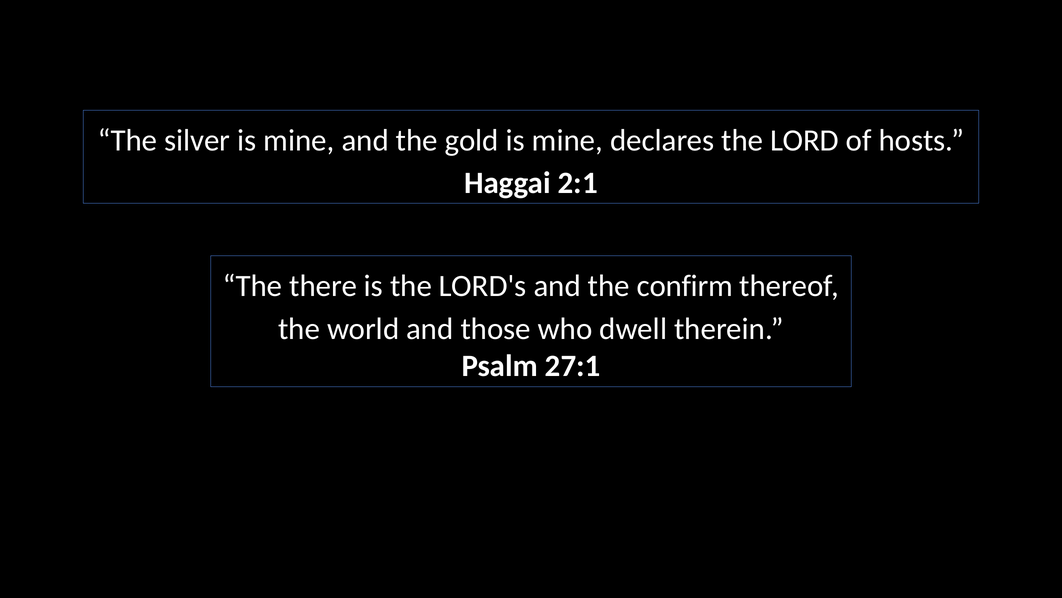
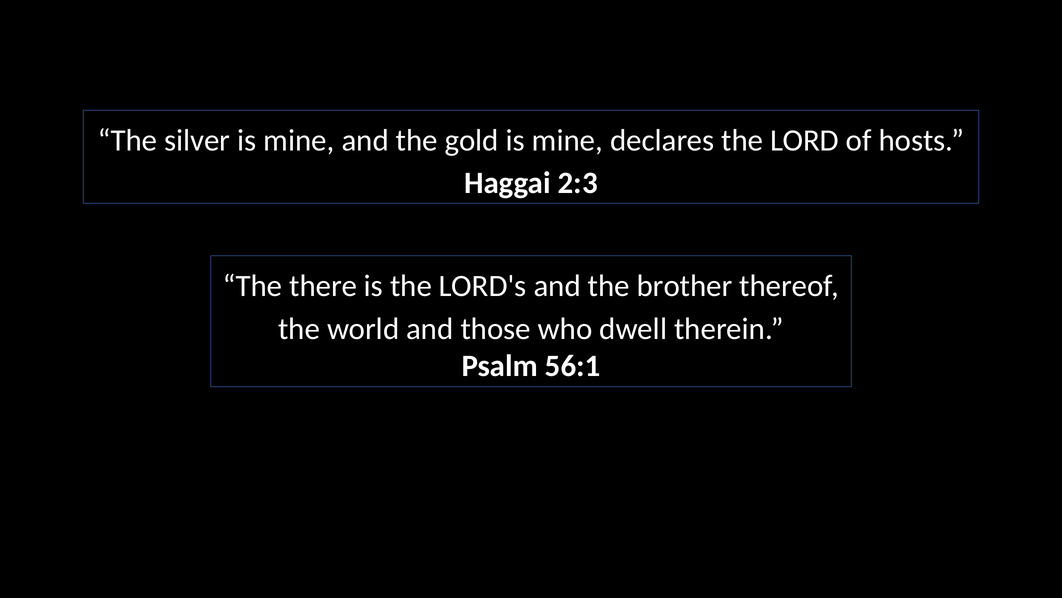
2:1: 2:1 -> 2:3
confirm: confirm -> brother
27:1: 27:1 -> 56:1
